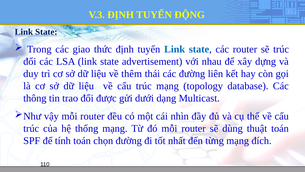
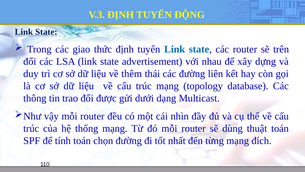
sẽ trúc: trúc -> trên
